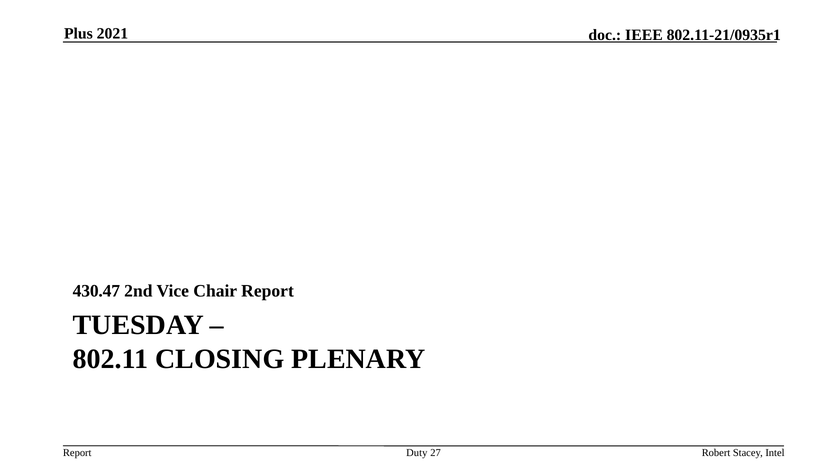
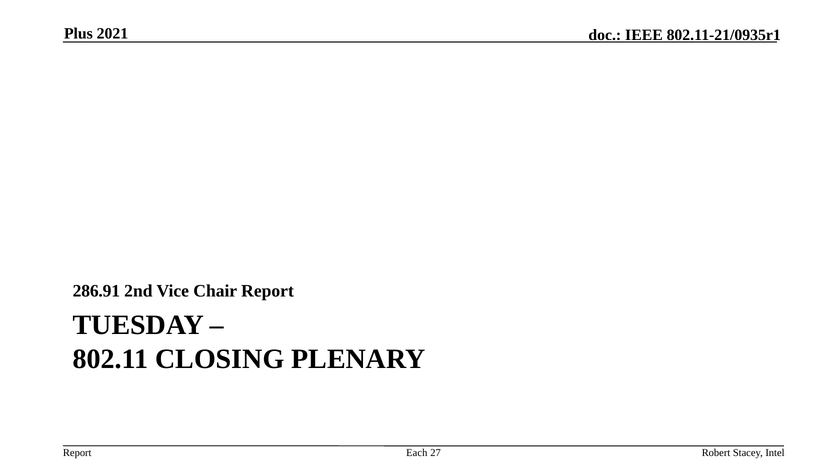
430.47: 430.47 -> 286.91
Duty: Duty -> Each
